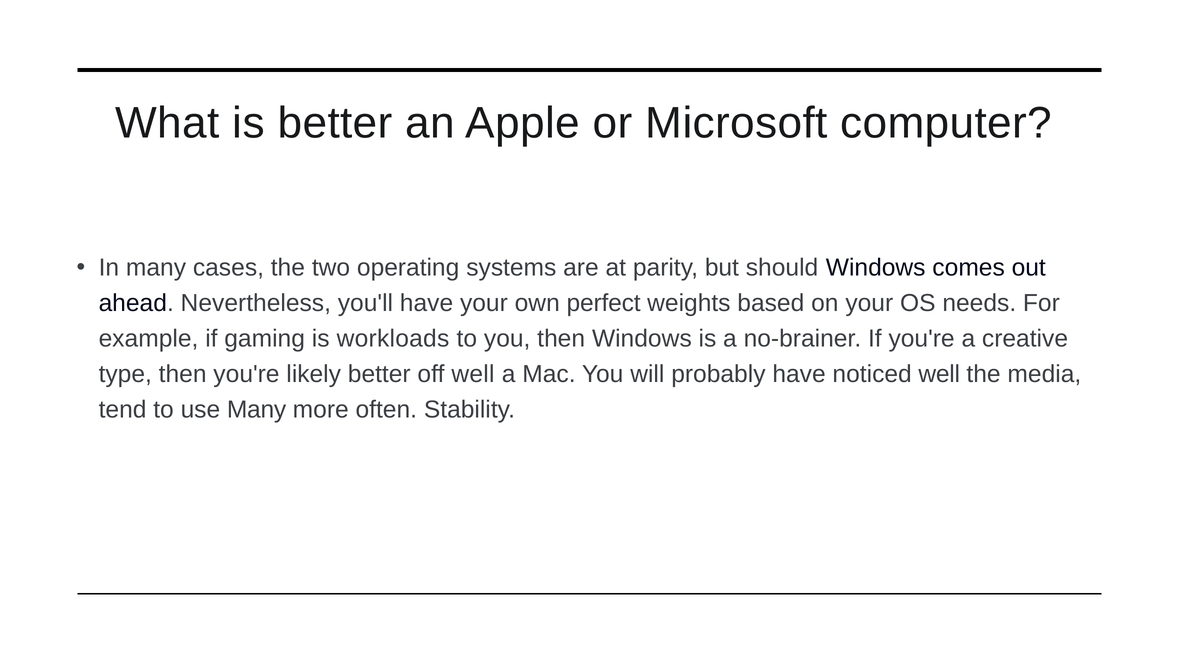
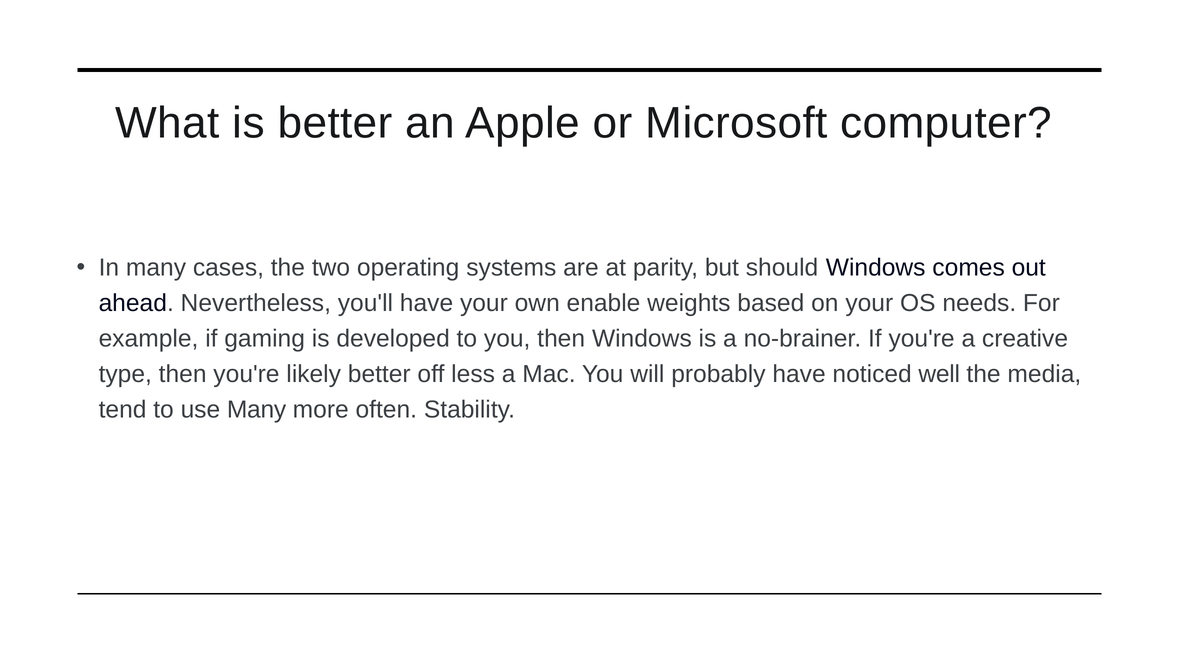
perfect: perfect -> enable
workloads: workloads -> developed
off well: well -> less
